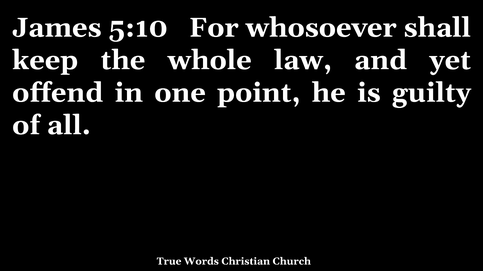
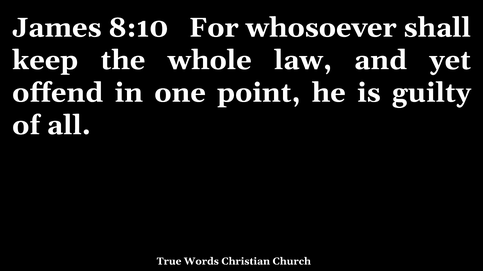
5:10: 5:10 -> 8:10
